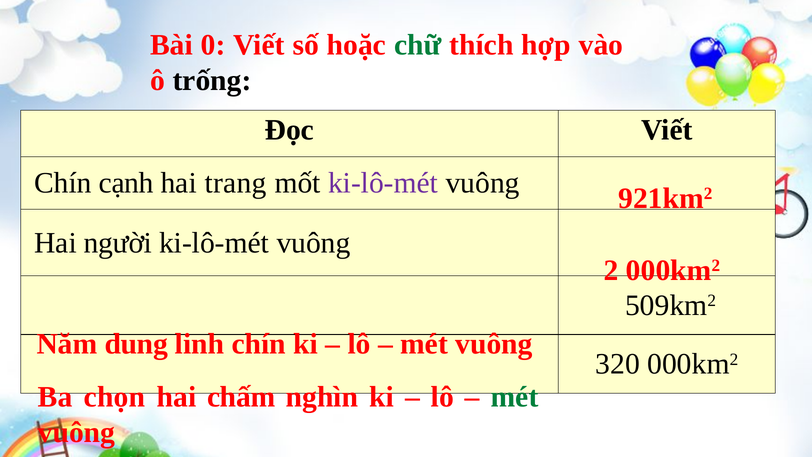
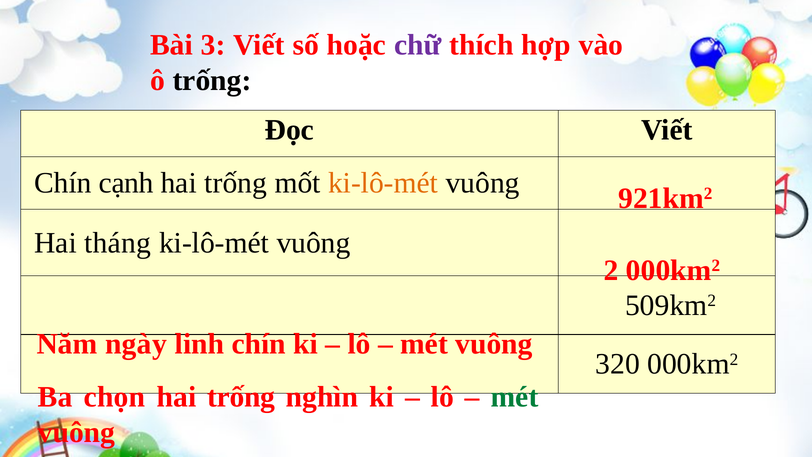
0: 0 -> 3
chữ colour: green -> purple
trang at (236, 183): trang -> trống
ki-lô-mét at (383, 183) colour: purple -> orange
người: người -> tháng
dung: dung -> ngày
chấm at (241, 397): chấm -> trống
